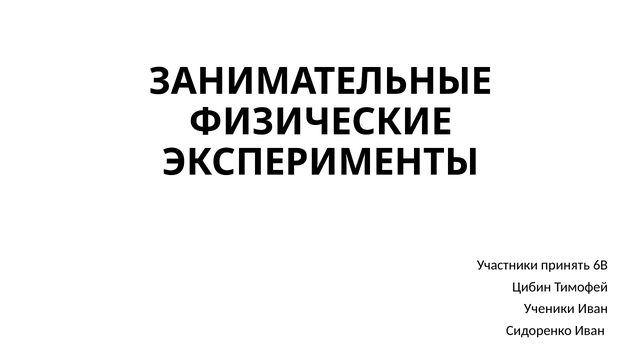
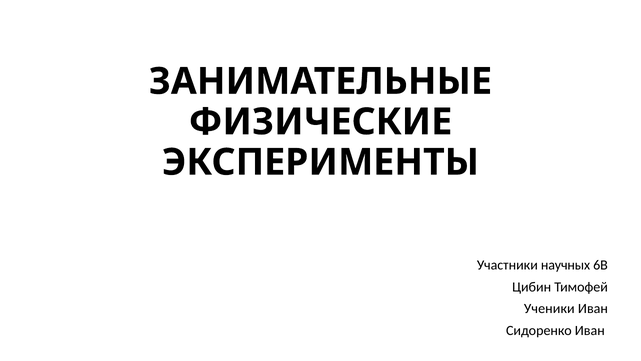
принять: принять -> научных
